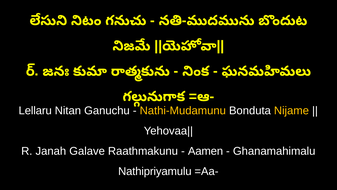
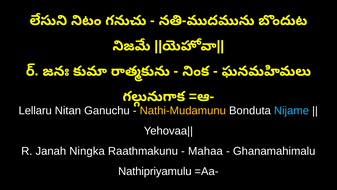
Nijame colour: yellow -> light blue
Galave: Galave -> Ningka
Aamen: Aamen -> Mahaa
